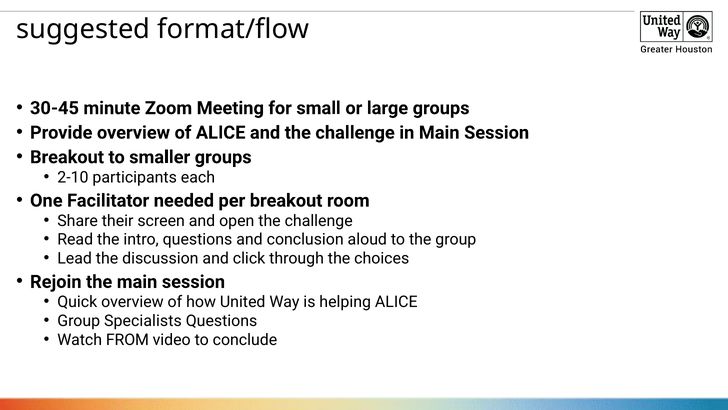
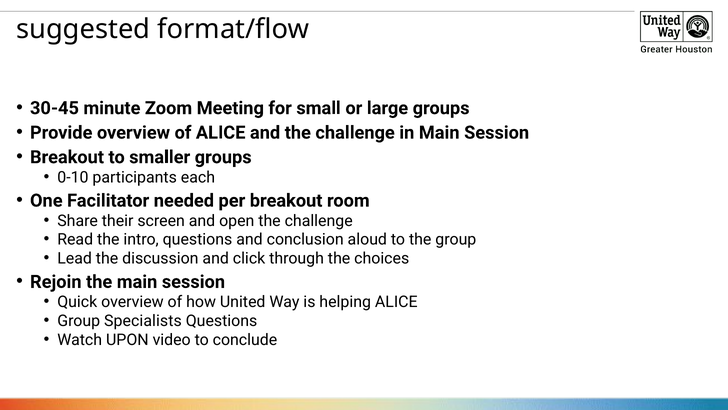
2-10: 2-10 -> 0-10
FROM: FROM -> UPON
